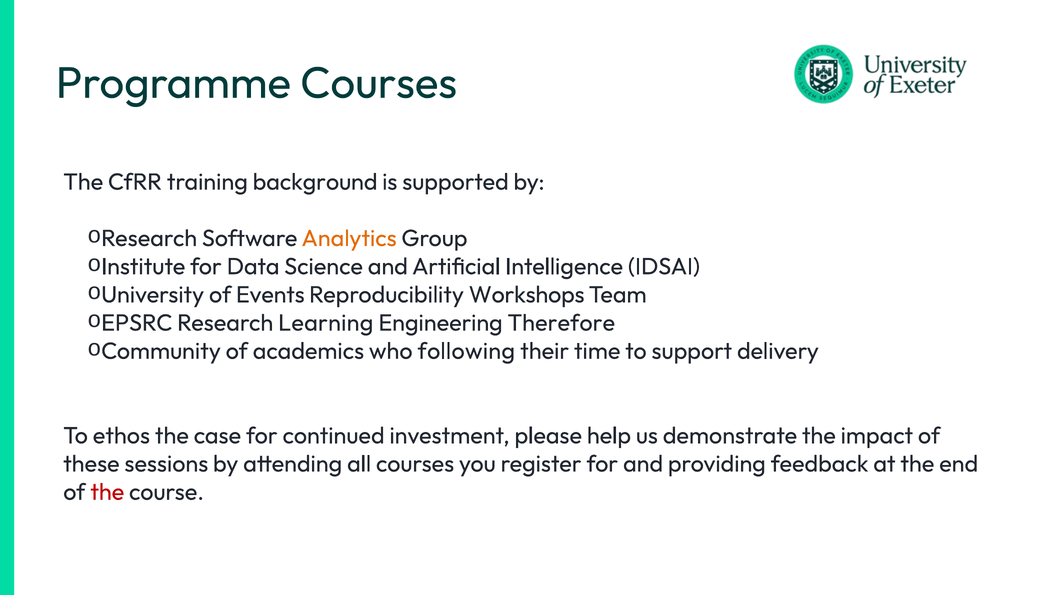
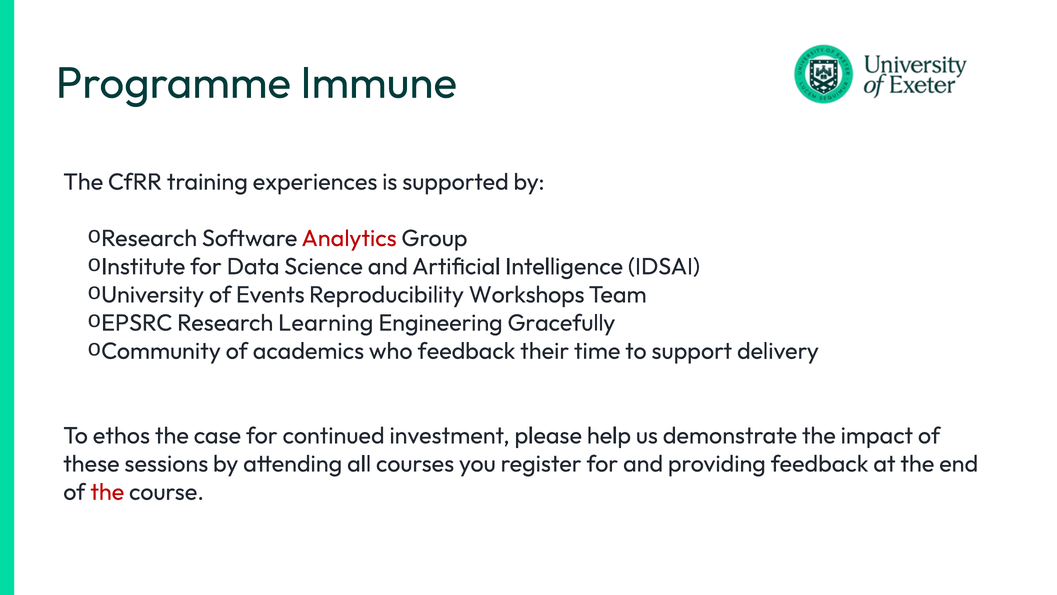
Programme Courses: Courses -> Immune
background: background -> experiences
Analytics colour: orange -> red
Therefore: Therefore -> Gracefully
who following: following -> feedback
